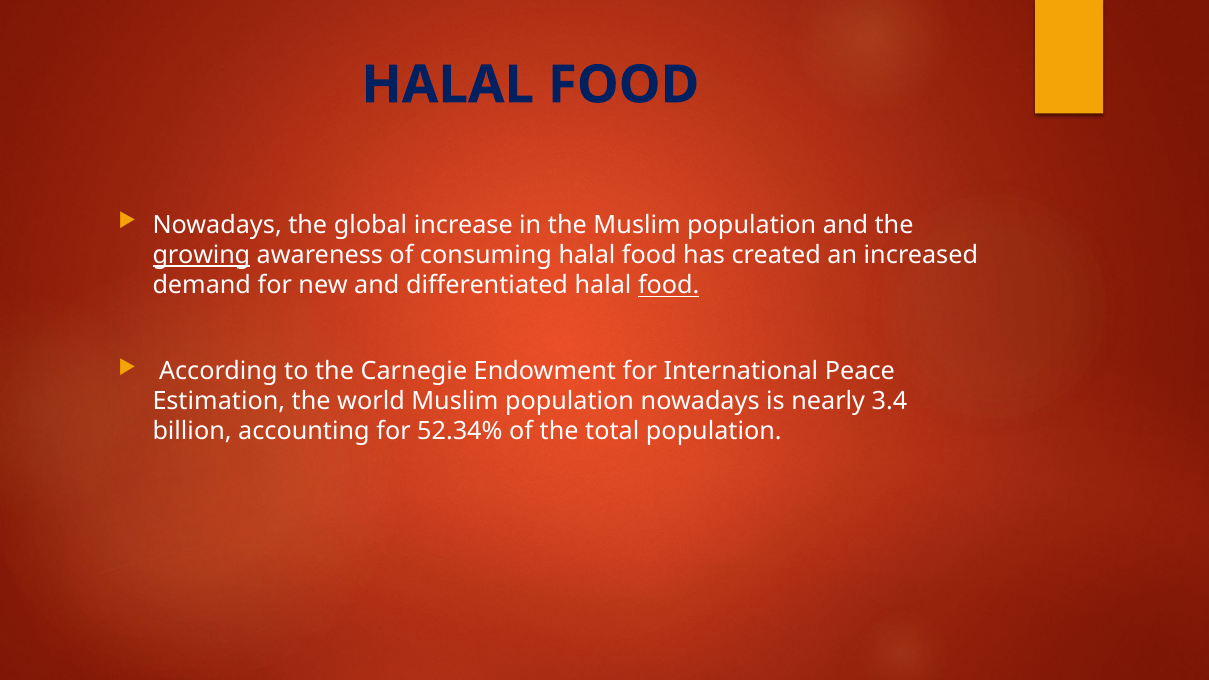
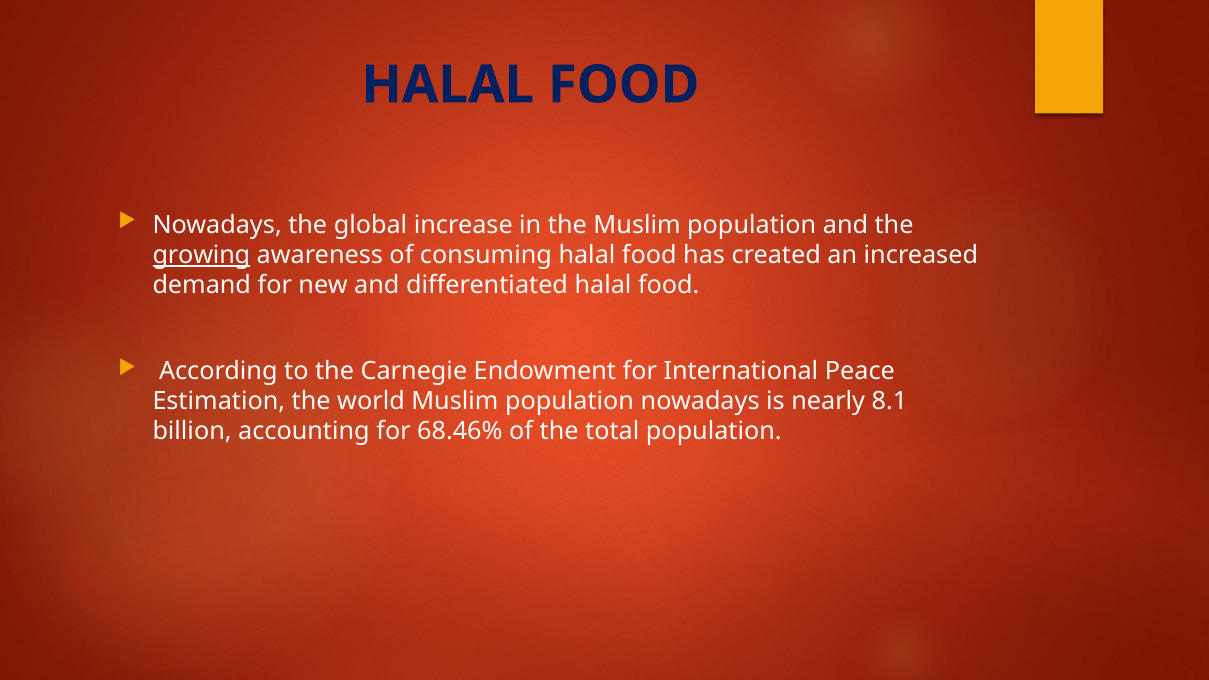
food at (669, 285) underline: present -> none
3.4: 3.4 -> 8.1
52.34%: 52.34% -> 68.46%
